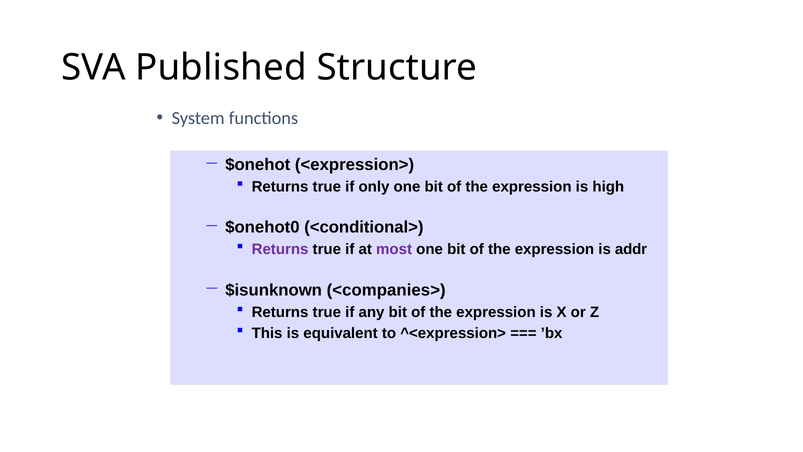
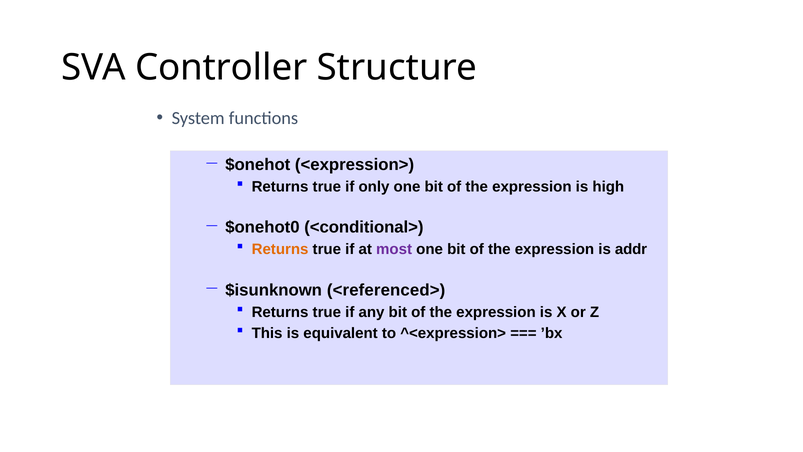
Published: Published -> Controller
Returns at (280, 249) colour: purple -> orange
<companies>: <companies> -> <referenced>
